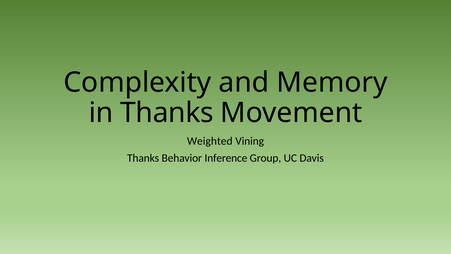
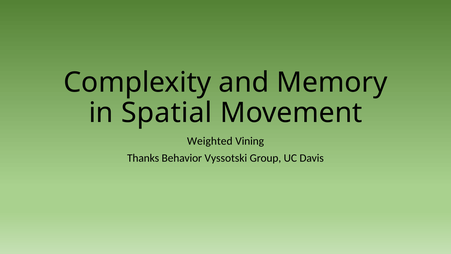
in Thanks: Thanks -> Spatial
Inference: Inference -> Vyssotski
